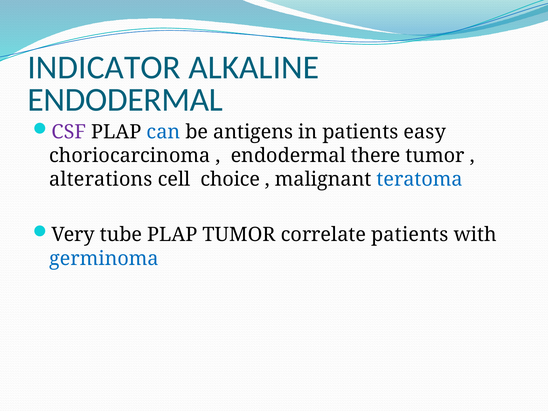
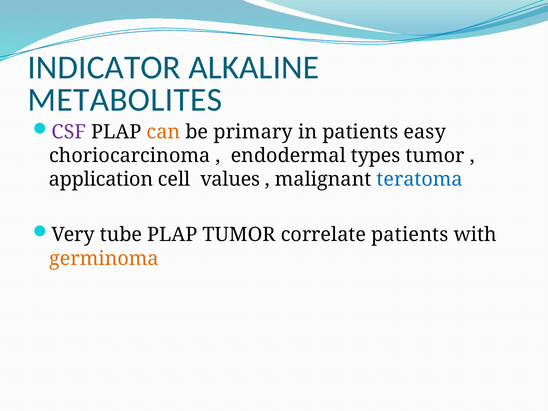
ENDODERMAL at (125, 100): ENDODERMAL -> METABOLITES
can colour: blue -> orange
antigens: antigens -> primary
there: there -> types
alterations: alterations -> application
choice: choice -> values
germinoma colour: blue -> orange
